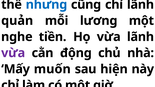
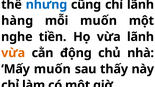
quản: quản -> hàng
mỗi lương: lương -> muốn
vừa at (13, 53) colour: purple -> orange
hiện: hiện -> thấy
